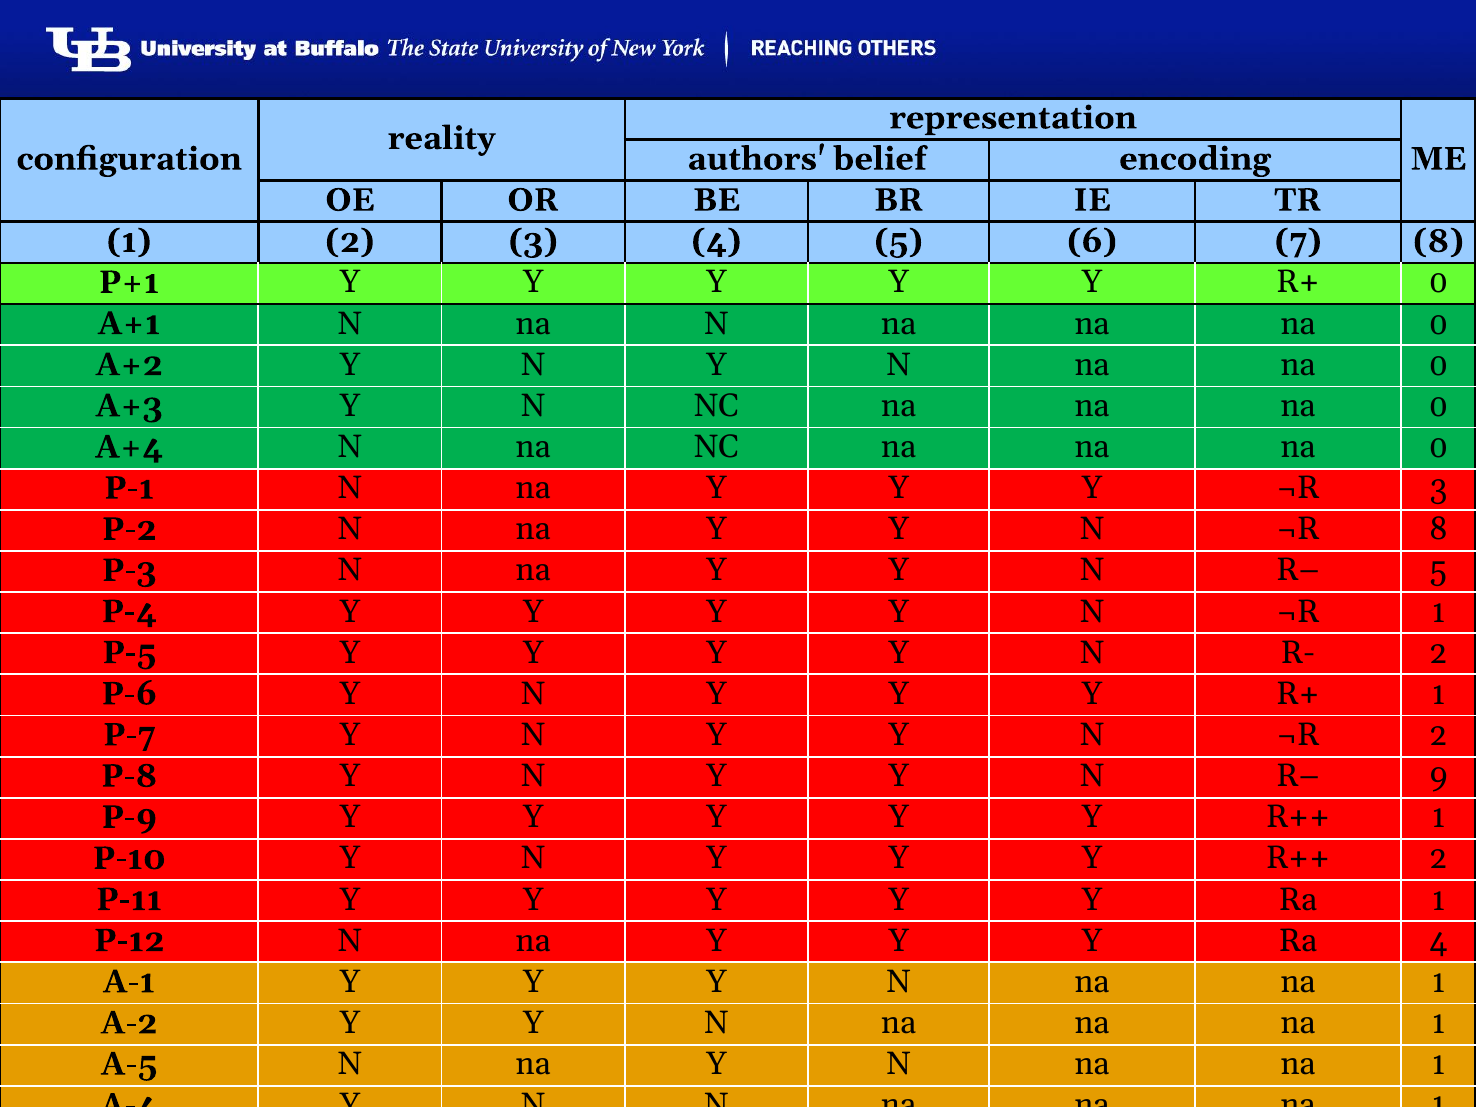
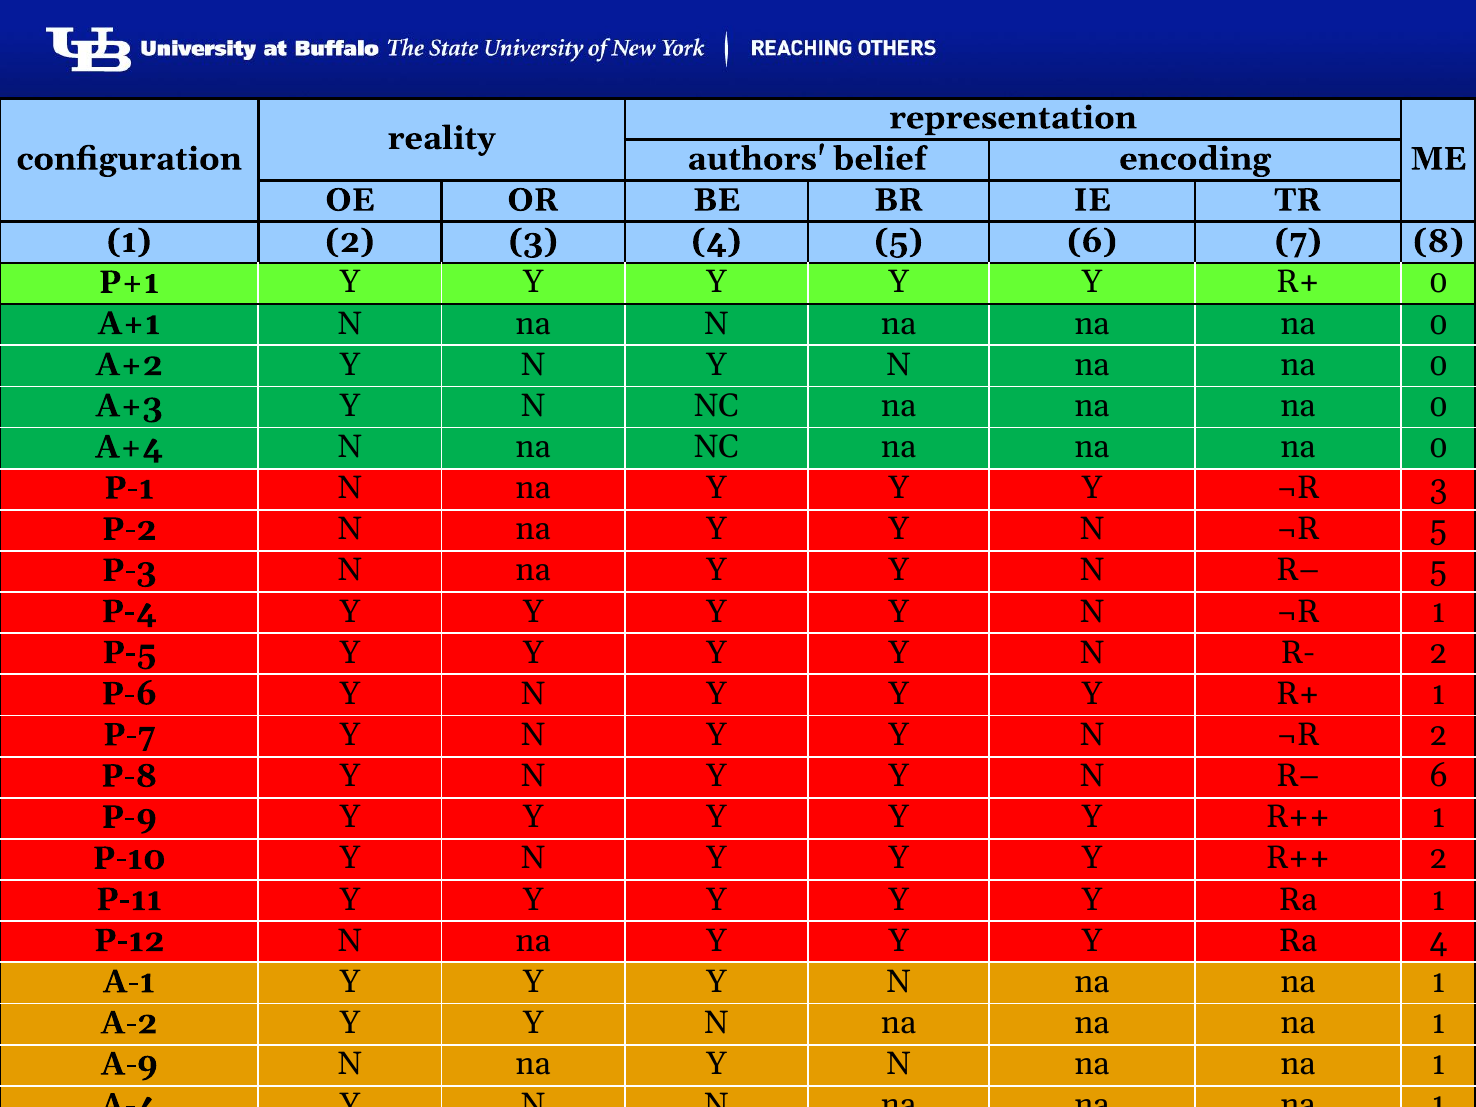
¬R 8: 8 -> 5
R– 9: 9 -> 6
A-5 at (129, 1064): A-5 -> A-9
